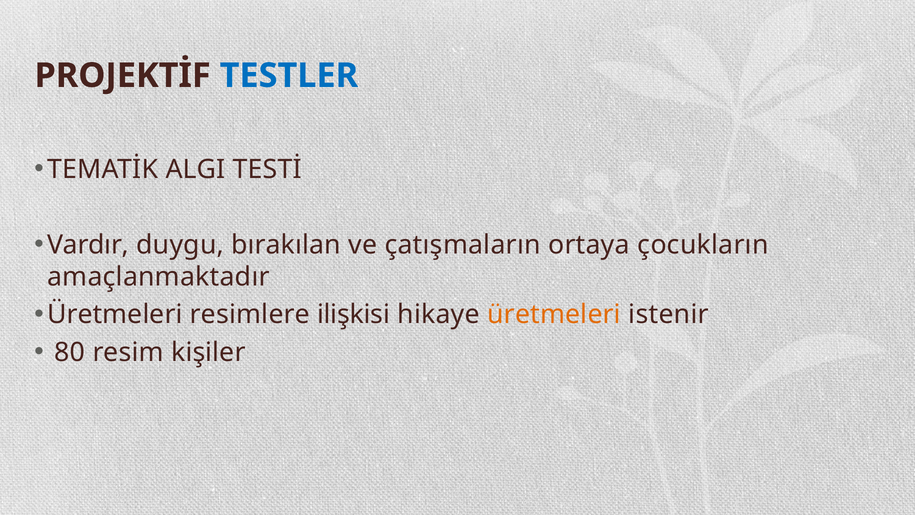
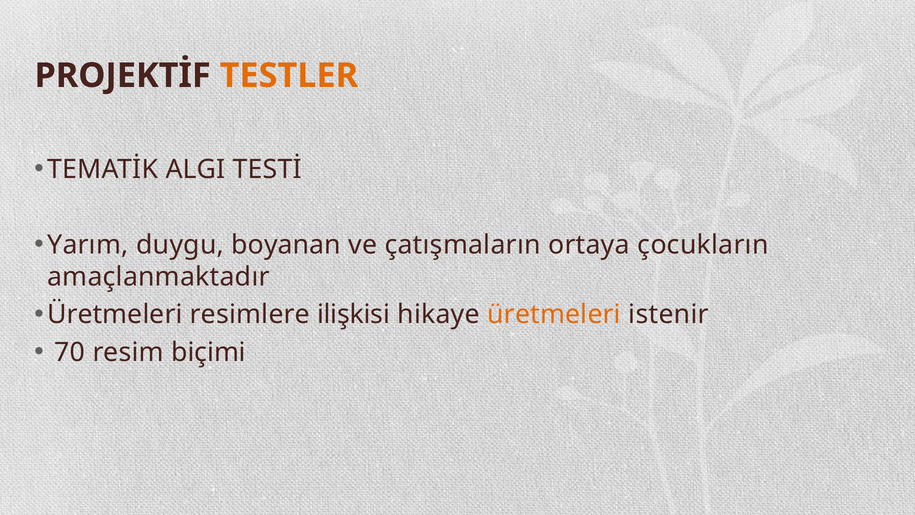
TESTLER colour: blue -> orange
Vardır: Vardır -> Yarım
bırakılan: bırakılan -> boyanan
80: 80 -> 70
kişiler: kişiler -> biçimi
